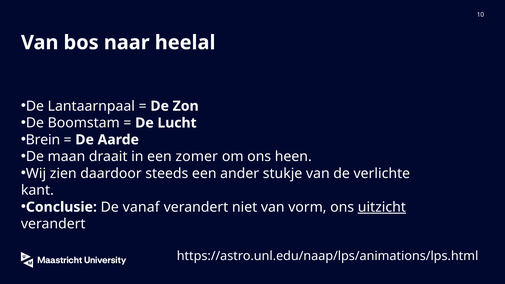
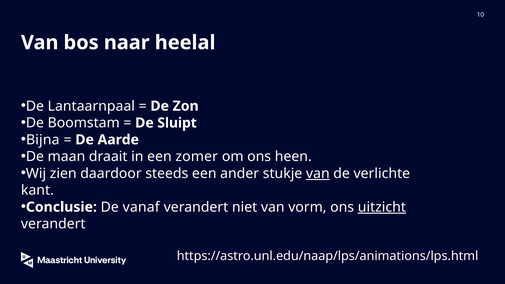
Lucht: Lucht -> Sluipt
Brein: Brein -> Bijna
van at (318, 173) underline: none -> present
